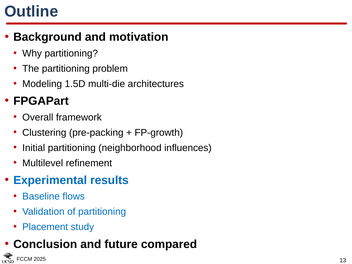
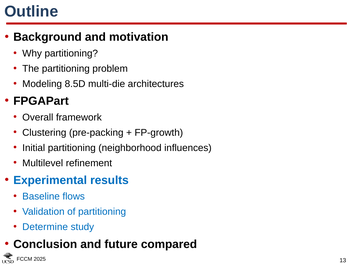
1.5D: 1.5D -> 8.5D
Placement: Placement -> Determine
